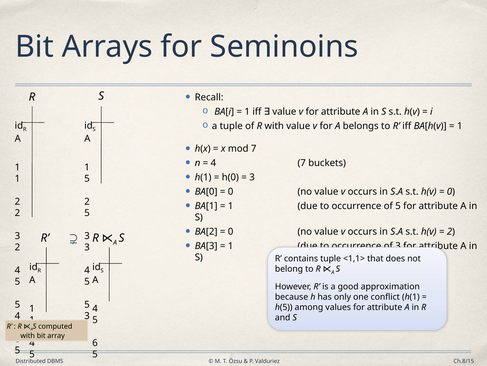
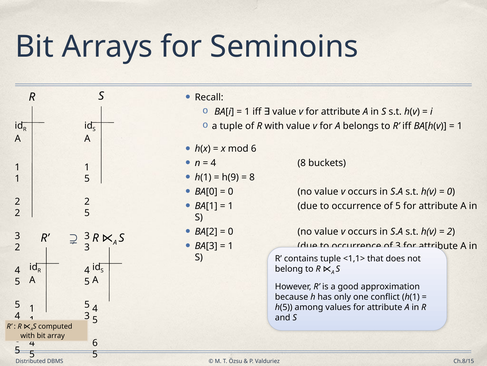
mod 7: 7 -> 6
7 at (302, 163): 7 -> 8
h(0: h(0 -> h(9
3 at (252, 177): 3 -> 8
